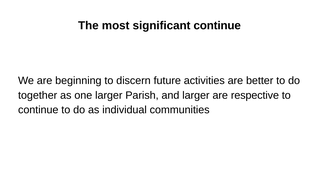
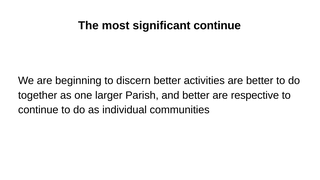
discern future: future -> better
and larger: larger -> better
